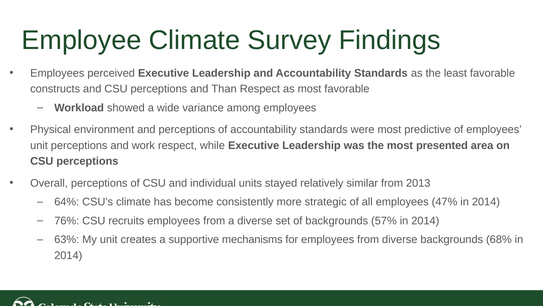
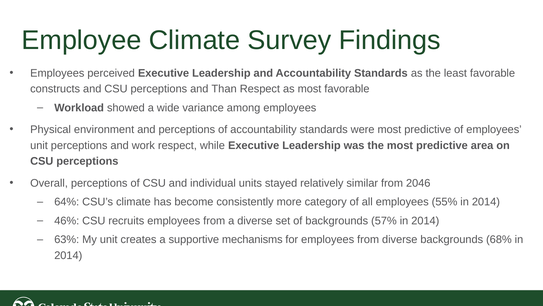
the most presented: presented -> predictive
2013: 2013 -> 2046
strategic: strategic -> category
47%: 47% -> 55%
76%: 76% -> 46%
